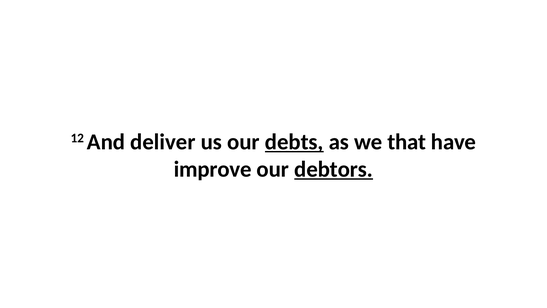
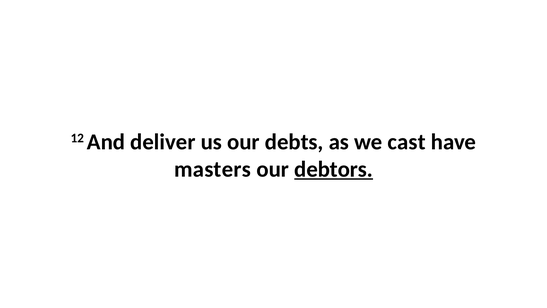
debts underline: present -> none
that: that -> cast
improve: improve -> masters
